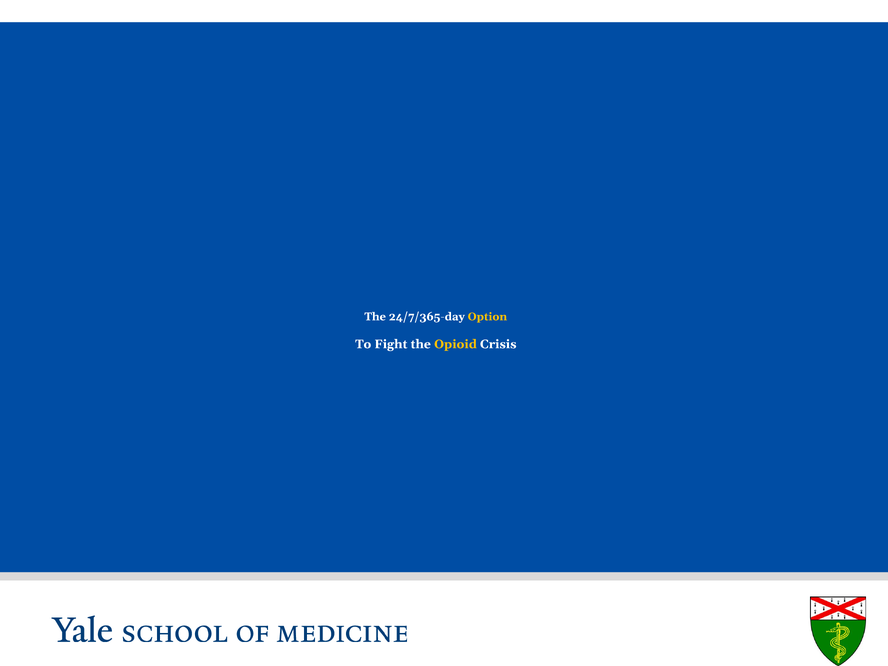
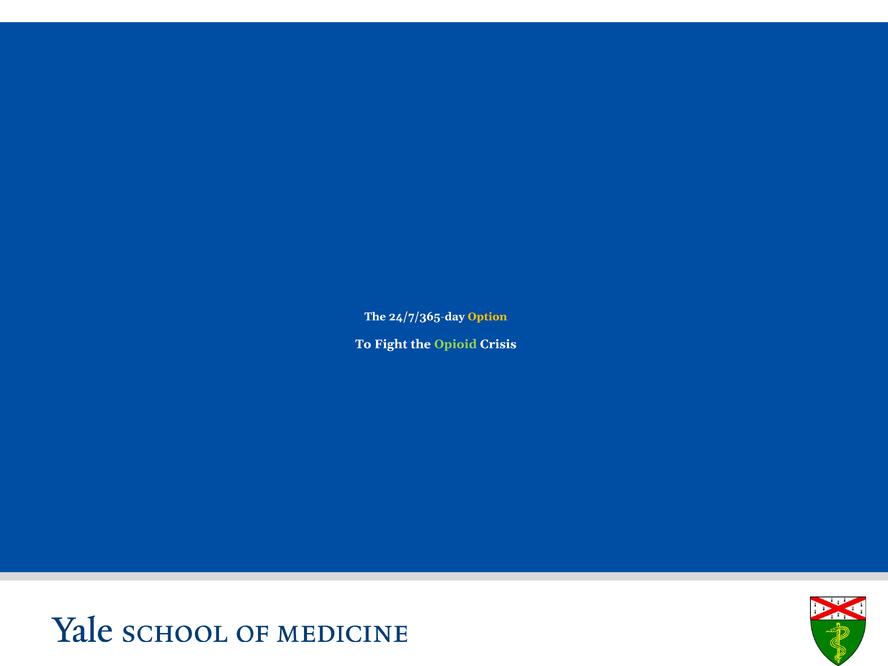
Opioid colour: yellow -> light green
